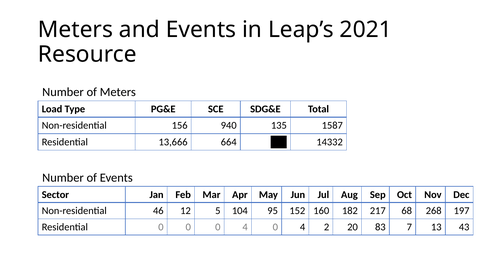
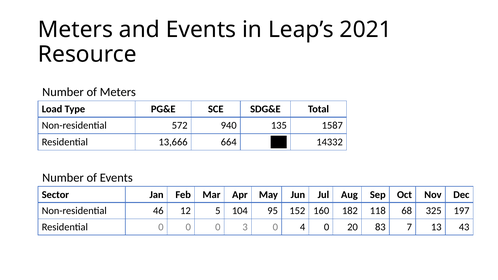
156: 156 -> 572
217: 217 -> 118
268: 268 -> 325
0 0 4: 4 -> 3
4 2: 2 -> 0
